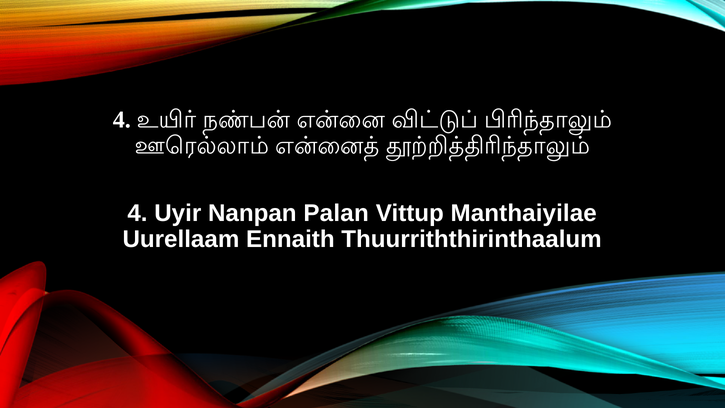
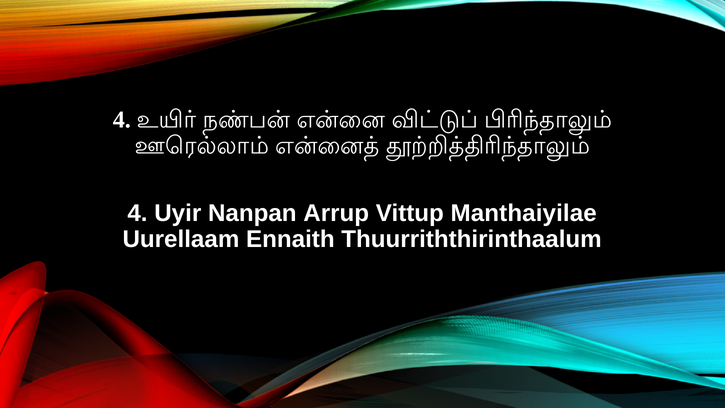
Palan: Palan -> Arrup
